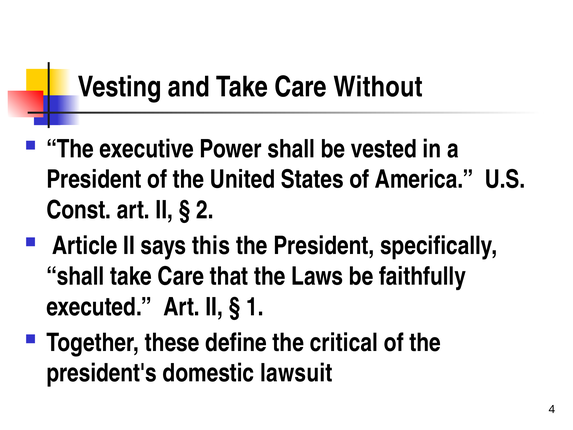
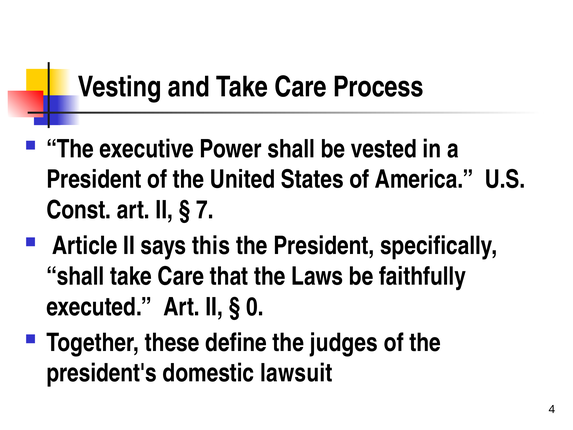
Without: Without -> Process
2: 2 -> 7
1: 1 -> 0
critical: critical -> judges
